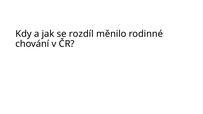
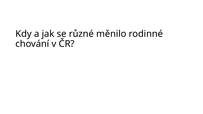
rozdíl: rozdíl -> různé
